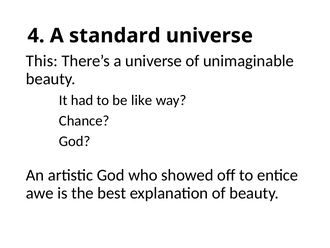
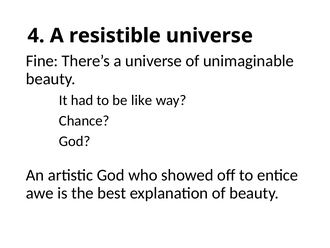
standard: standard -> resistible
This: This -> Fine
